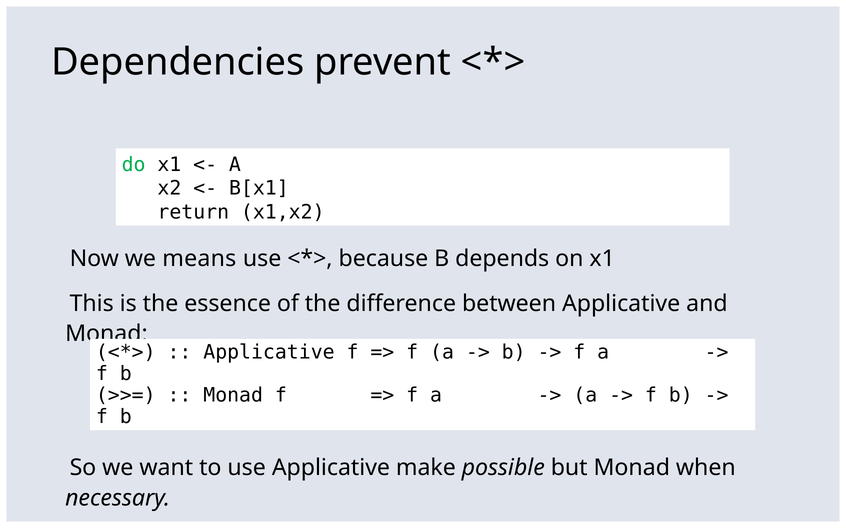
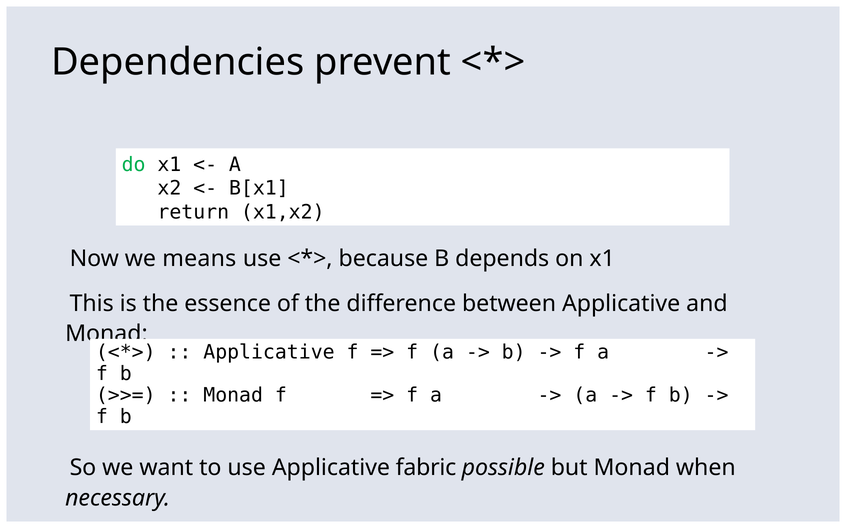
make: make -> fabric
